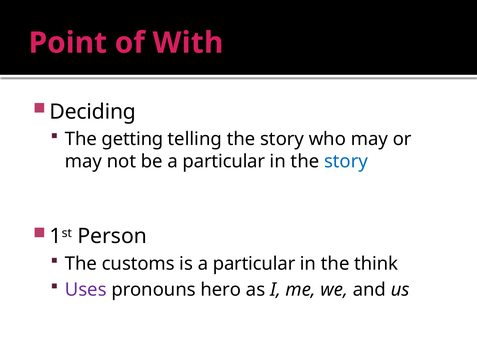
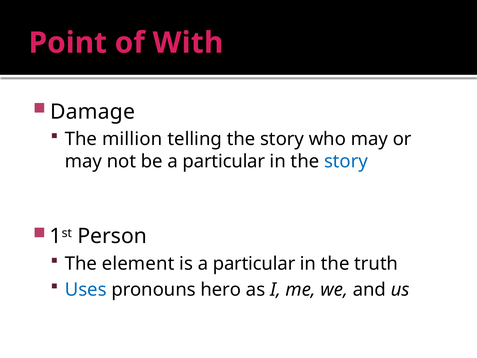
Deciding: Deciding -> Damage
getting: getting -> million
customs: customs -> element
think: think -> truth
Uses colour: purple -> blue
